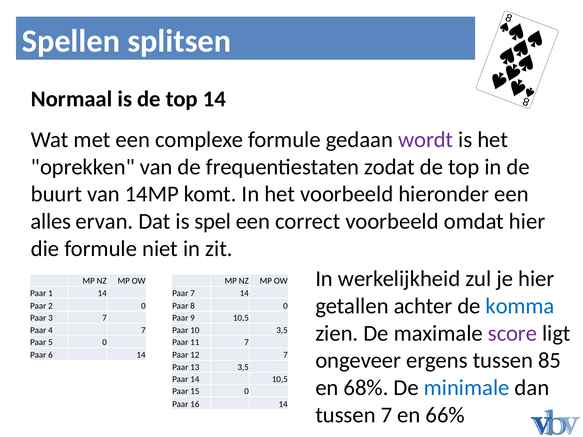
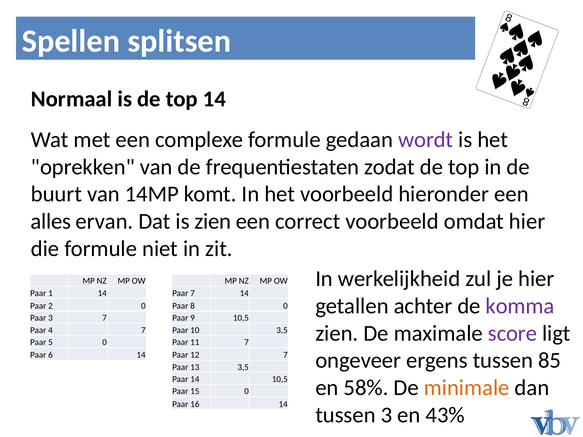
is spel: spel -> zien
komma colour: blue -> purple
68%: 68% -> 58%
minimale colour: blue -> orange
tussen 7: 7 -> 3
66%: 66% -> 43%
